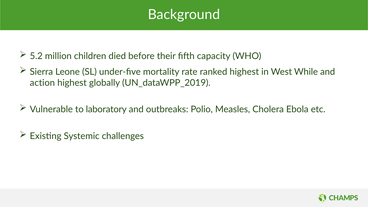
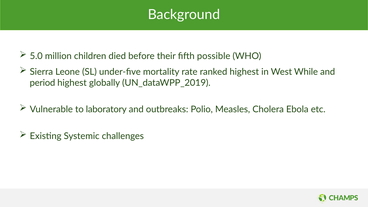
5.2: 5.2 -> 5.0
capacity: capacity -> possible
action: action -> period
